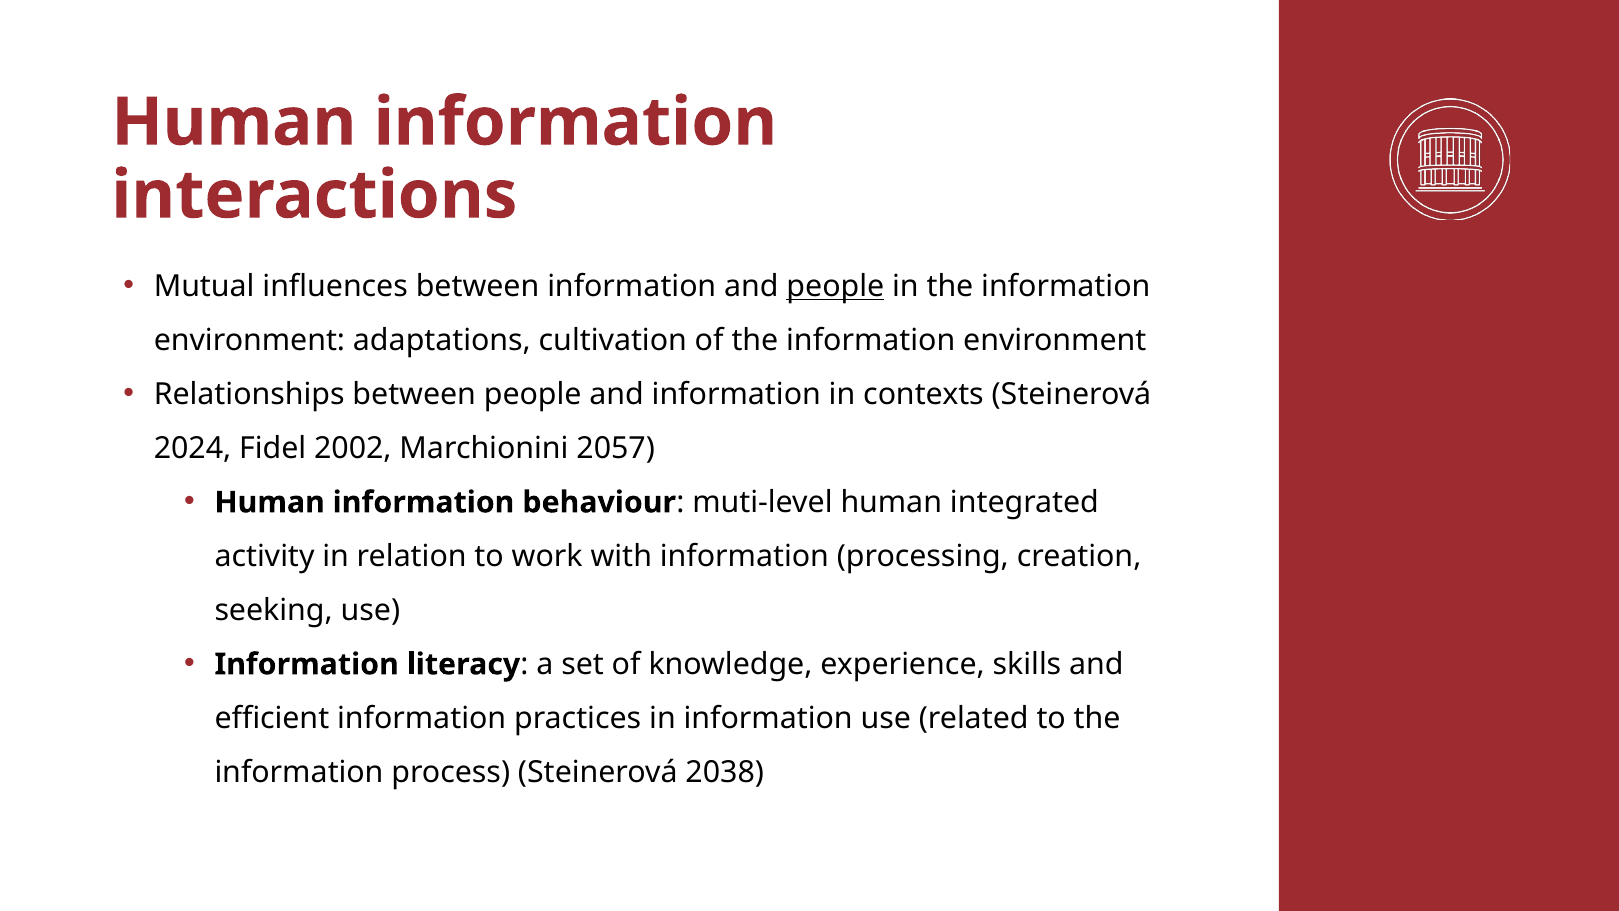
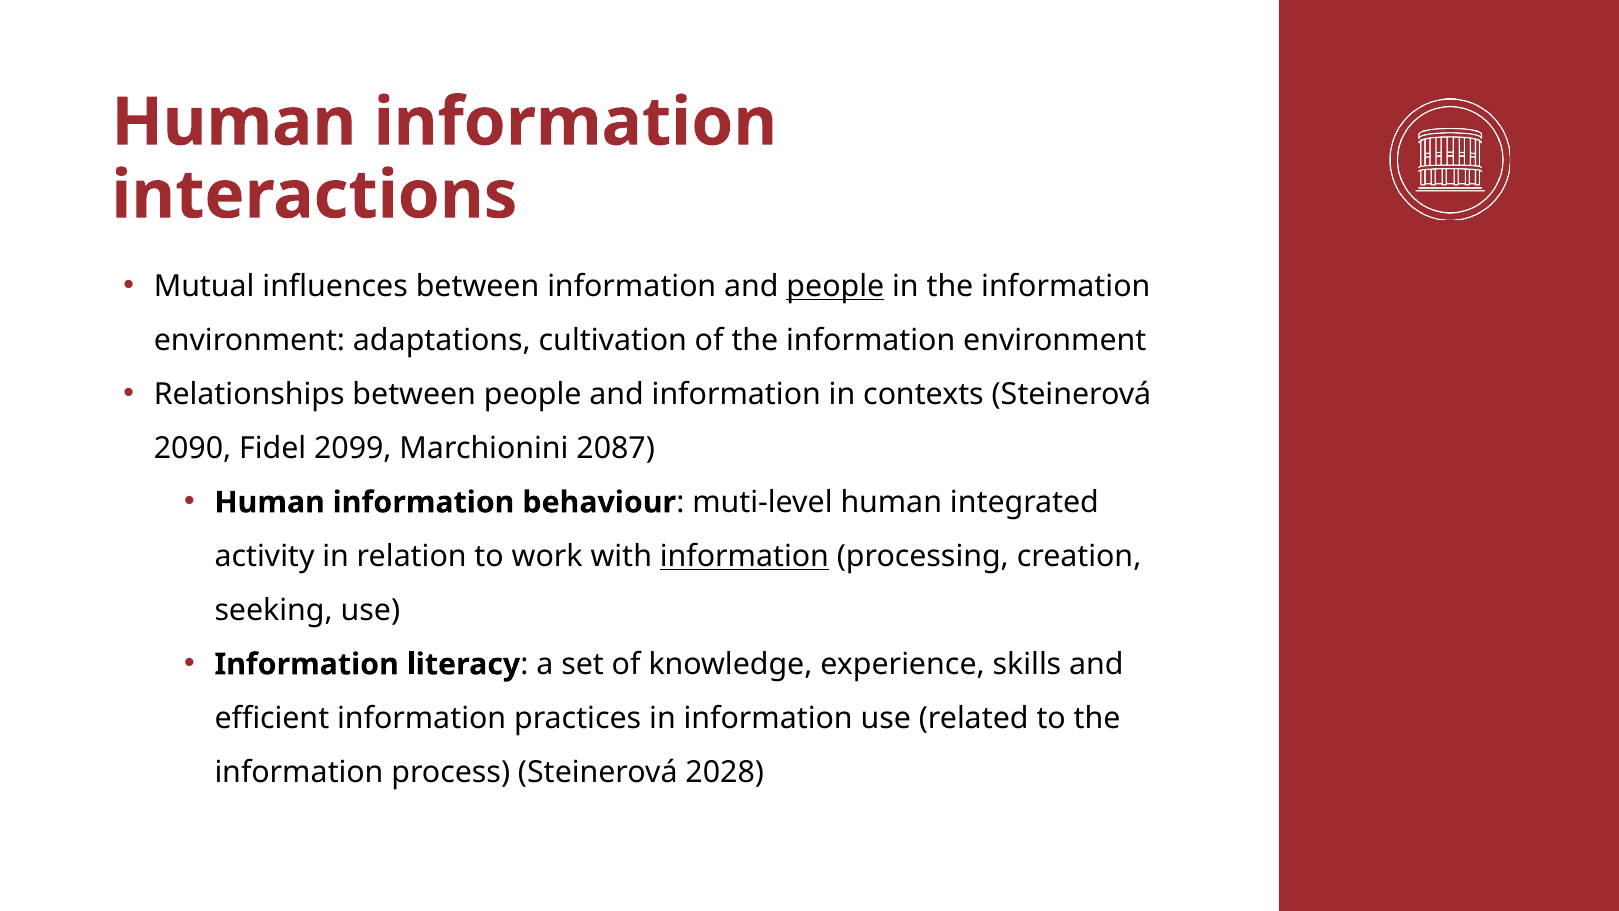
2024: 2024 -> 2090
2002: 2002 -> 2099
2057: 2057 -> 2087
information at (744, 556) underline: none -> present
2038: 2038 -> 2028
